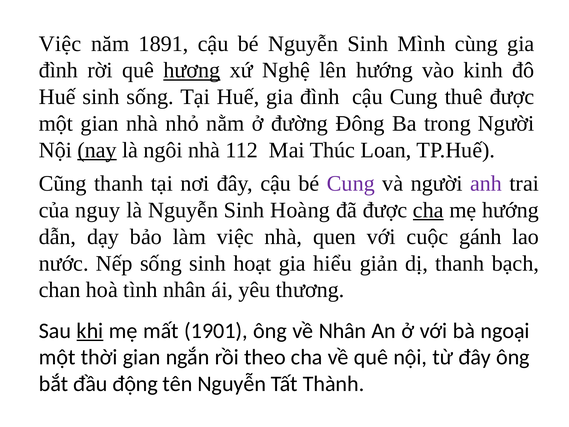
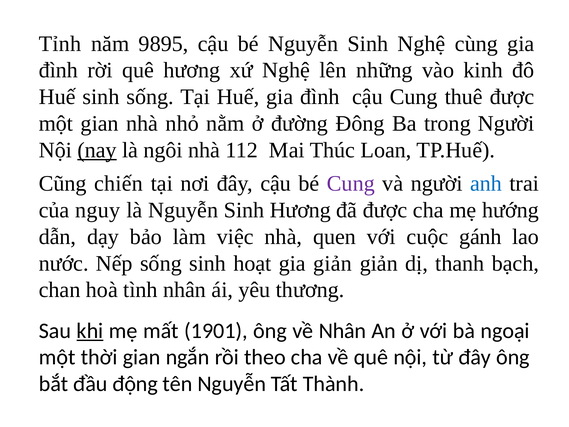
Việc at (60, 44): Việc -> Tỉnh
1891: 1891 -> 9895
Sinh Mình: Mình -> Nghệ
hương at (192, 70) underline: present -> none
lên hướng: hướng -> những
Cũng thanh: thanh -> chiến
anh colour: purple -> blue
Sinh Hoàng: Hoàng -> Hương
cha at (428, 210) underline: present -> none
gia hiểu: hiểu -> giản
